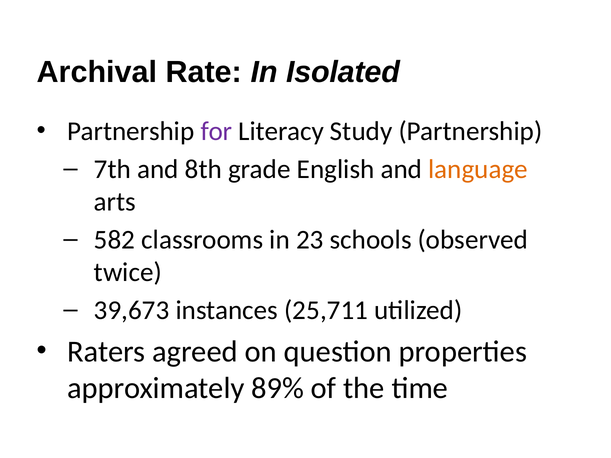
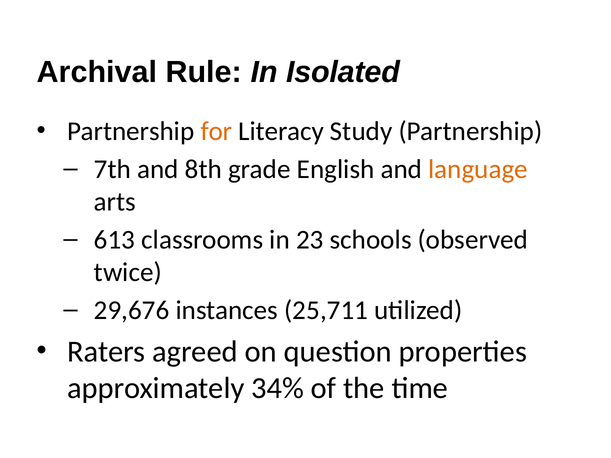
Rate: Rate -> Rule
for colour: purple -> orange
582: 582 -> 613
39,673: 39,673 -> 29,676
89%: 89% -> 34%
